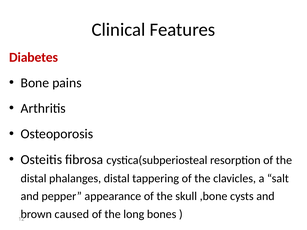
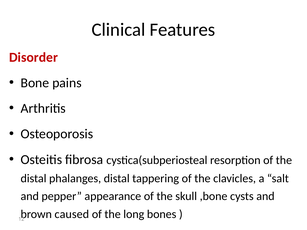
Diabetes: Diabetes -> Disorder
